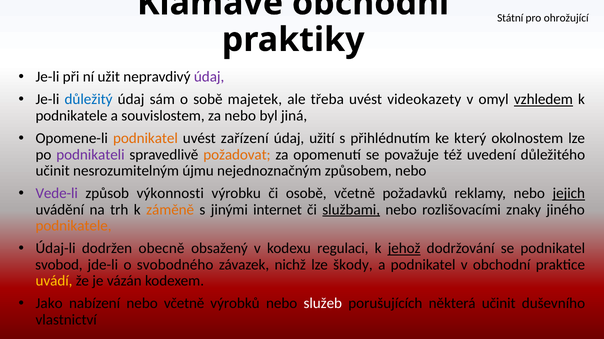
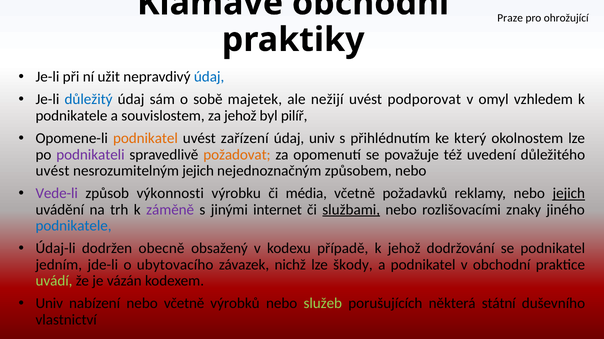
Státní: Státní -> Praze
údaj at (209, 77) colour: purple -> blue
třeba: třeba -> nežijí
videokazety: videokazety -> podporovat
vzhledem underline: present -> none
za nebo: nebo -> jehož
jiná: jiná -> pilíř
údaj užití: užití -> univ
učinit at (53, 171): učinit -> uvést
nesrozumitelným újmu: újmu -> jejich
osobě: osobě -> média
záměně colour: orange -> purple
podnikatele at (74, 226) colour: orange -> blue
regulaci: regulaci -> případě
jehož at (404, 249) underline: present -> none
svobod: svobod -> jedním
svobodného: svobodného -> ubytovacího
uvádí colour: yellow -> light green
Jako at (49, 304): Jako -> Univ
služeb colour: white -> light green
některá učinit: učinit -> státní
